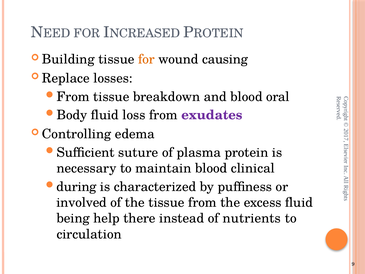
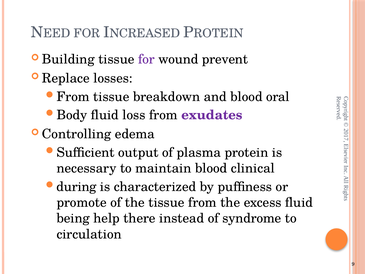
for at (146, 59) colour: orange -> purple
causing: causing -> prevent
suture: suture -> output
involved: involved -> promote
nutrients: nutrients -> syndrome
